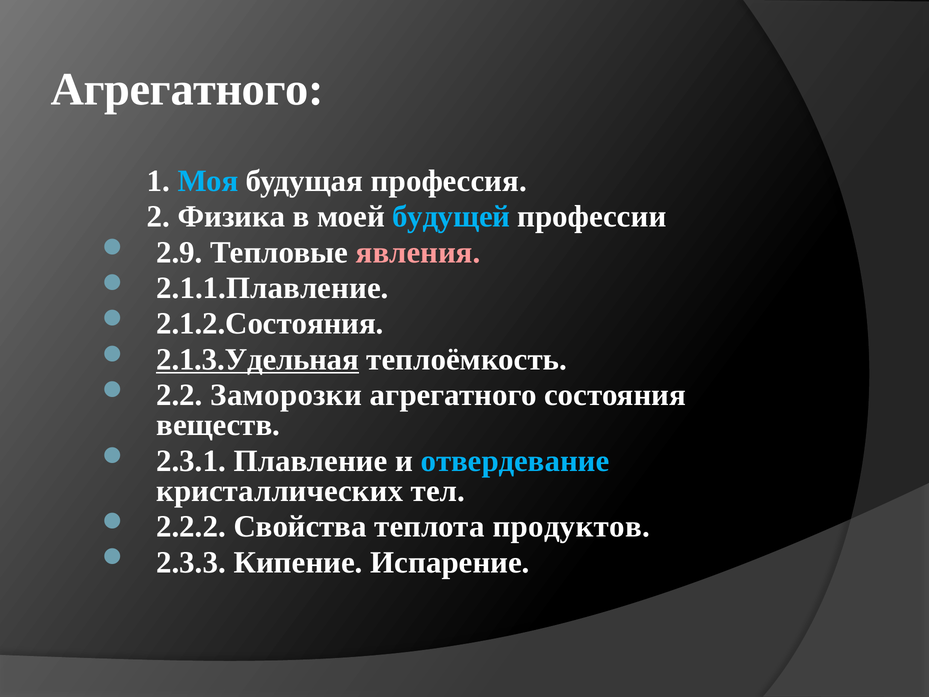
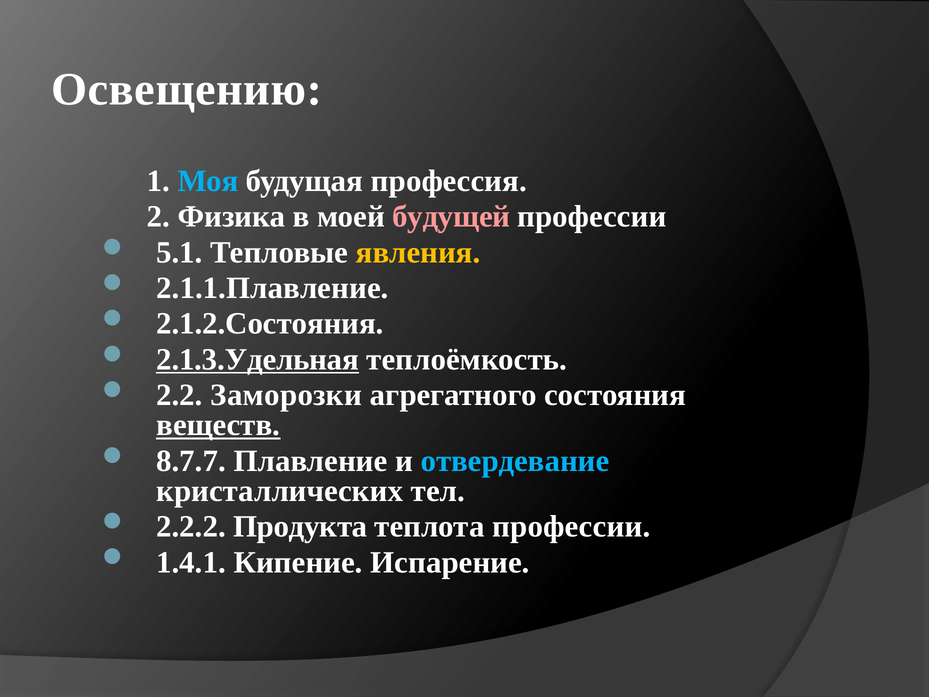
Агрегатного at (187, 89): Агрегатного -> Освещению
будущей colour: light blue -> pink
2.9: 2.9 -> 5.1
явления colour: pink -> yellow
веществ underline: none -> present
2.3.1: 2.3.1 -> 8.7.7
Свойства: Свойства -> Продукта
теплота продуктов: продуктов -> профессии
2.3.3: 2.3.3 -> 1.4.1
